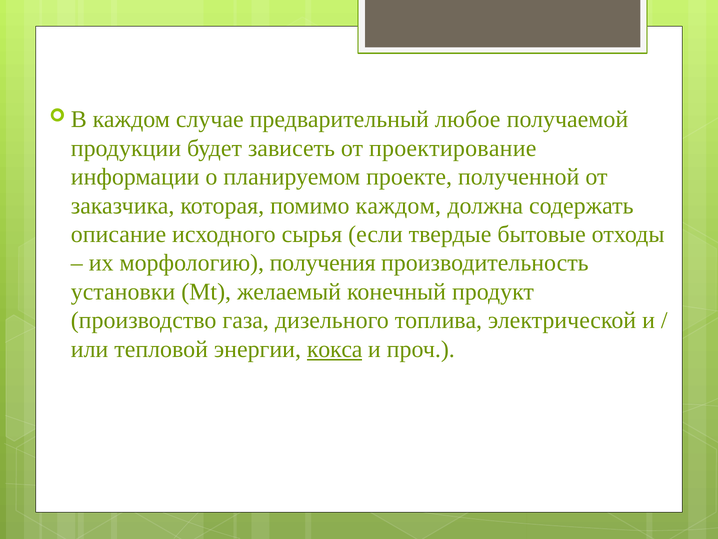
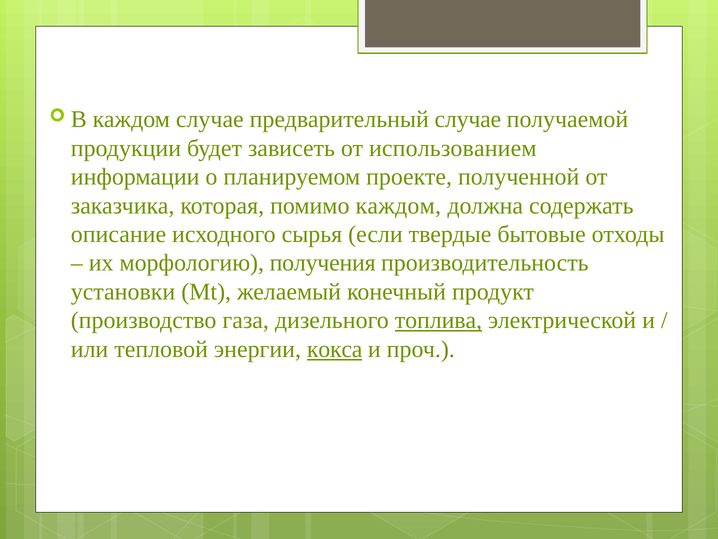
предварительный любое: любое -> случае
проектирование: проектирование -> использованием
топлива underline: none -> present
